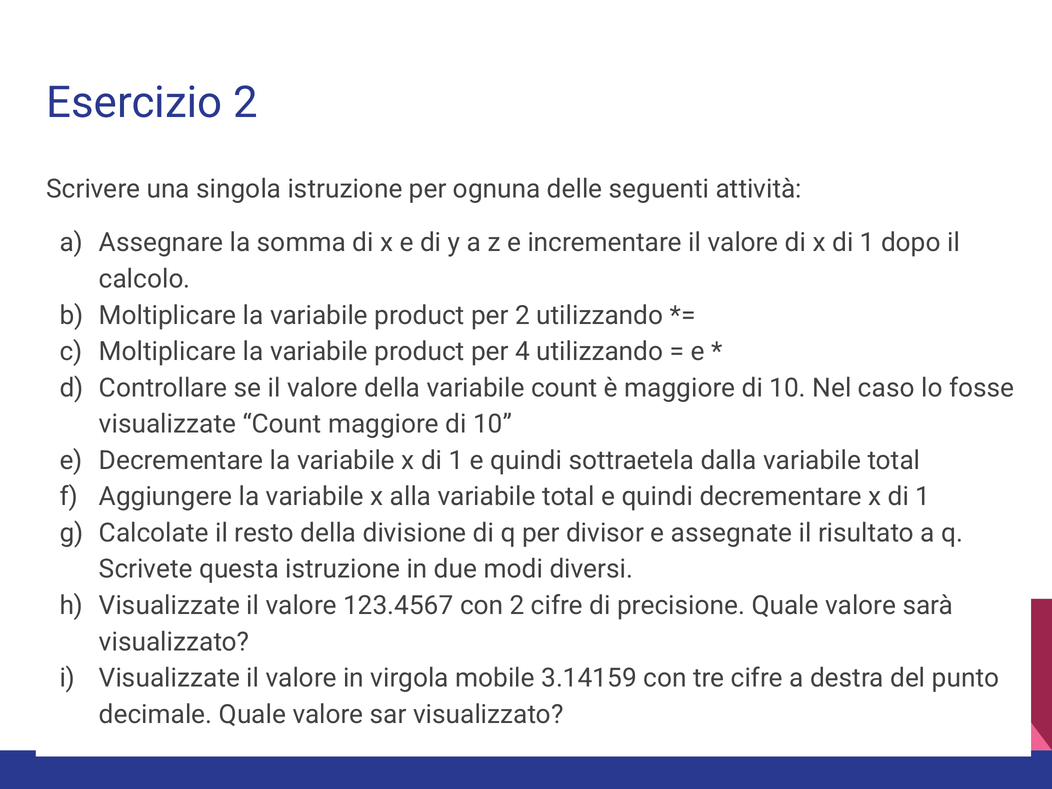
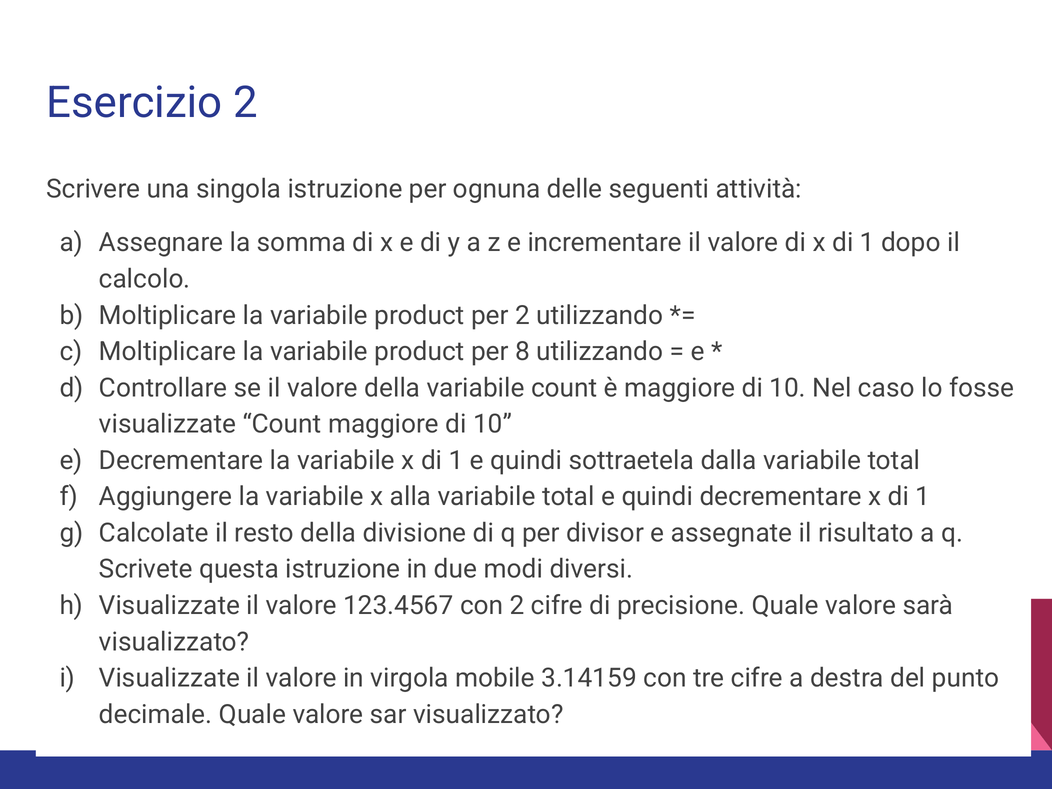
4: 4 -> 8
